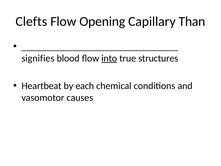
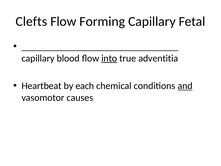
Opening: Opening -> Forming
Than: Than -> Fetal
signifies at (38, 58): signifies -> capillary
structures: structures -> adventitia
and underline: none -> present
